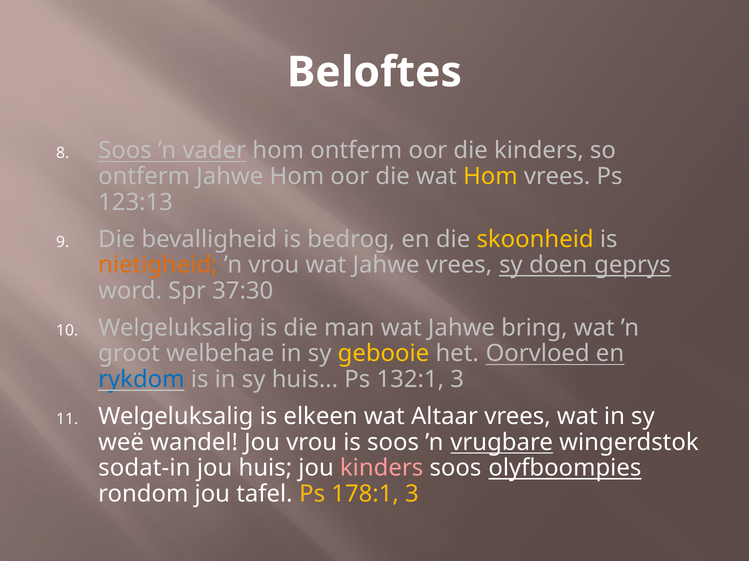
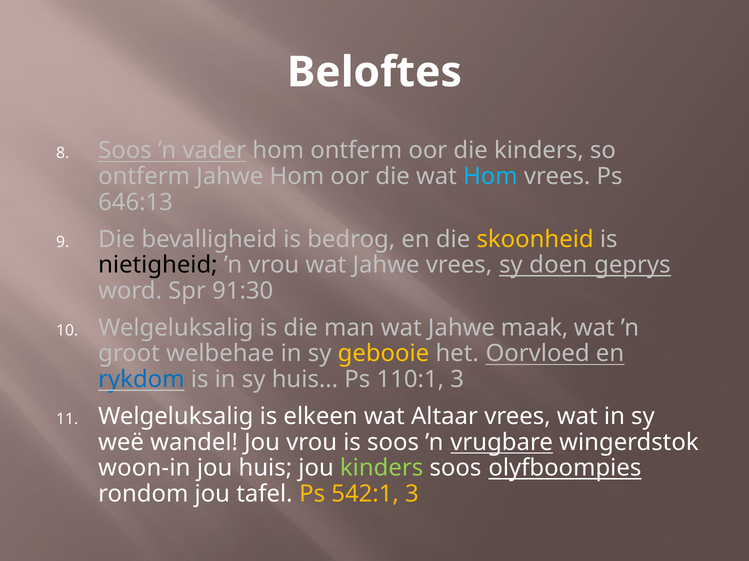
Hom at (490, 177) colour: yellow -> light blue
123:13: 123:13 -> 646:13
nietigheid colour: orange -> black
37:30: 37:30 -> 91:30
bring: bring -> maak
132:1: 132:1 -> 110:1
sodat-in: sodat-in -> woon-in
kinders at (382, 469) colour: pink -> light green
178:1: 178:1 -> 542:1
